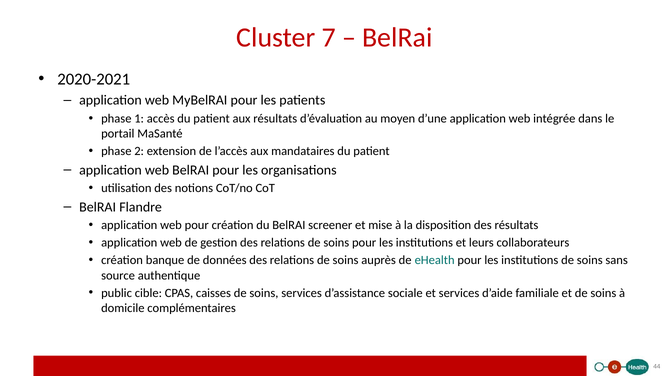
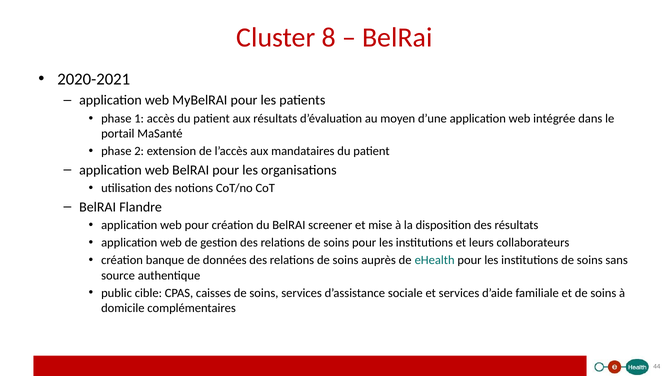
7: 7 -> 8
